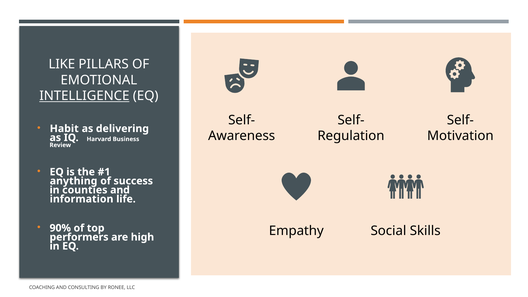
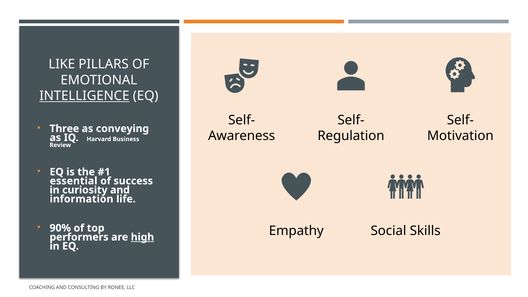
Habit: Habit -> Three
delivering: delivering -> conveying
anything: anything -> essential
counties: counties -> curiosity
high underline: none -> present
